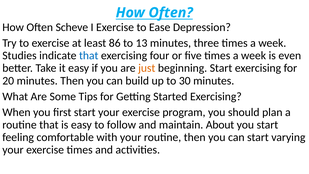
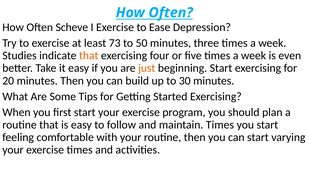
86: 86 -> 73
13: 13 -> 50
that at (89, 56) colour: blue -> orange
maintain About: About -> Times
